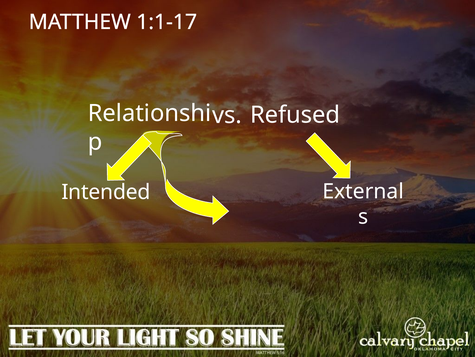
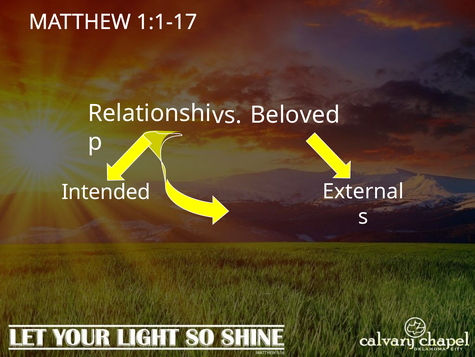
Refused: Refused -> Beloved
